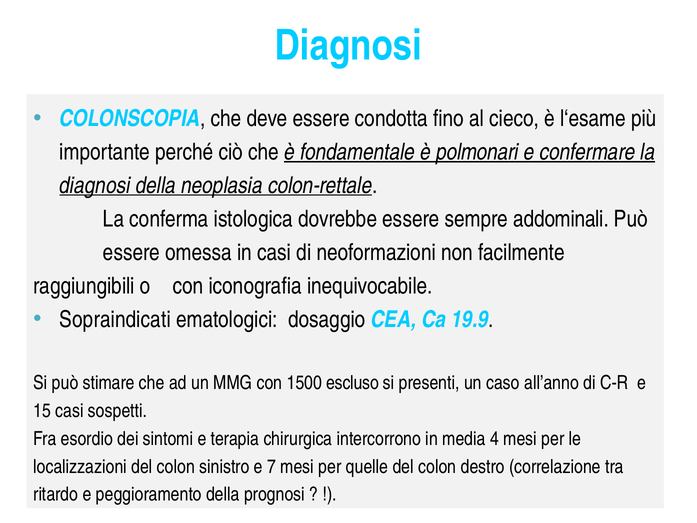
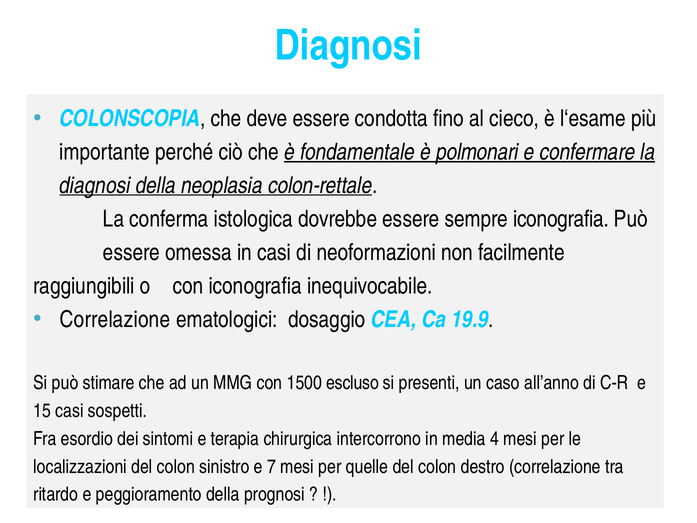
sempre addominali: addominali -> iconografia
Sopraindicati at (115, 319): Sopraindicati -> Correlazione
